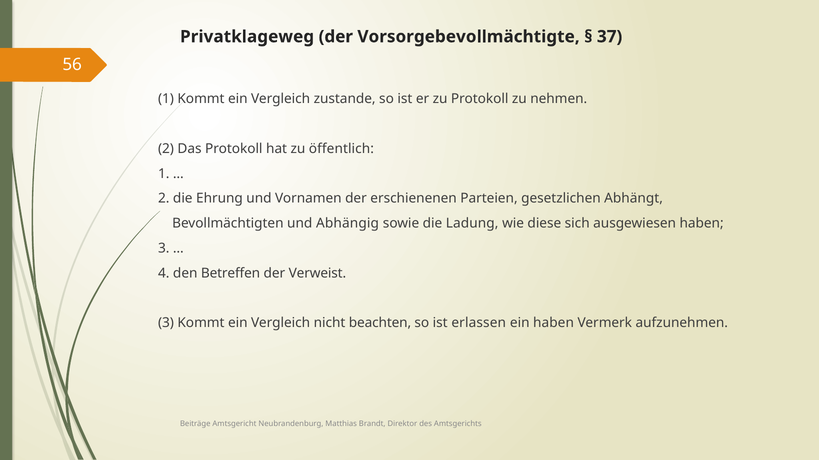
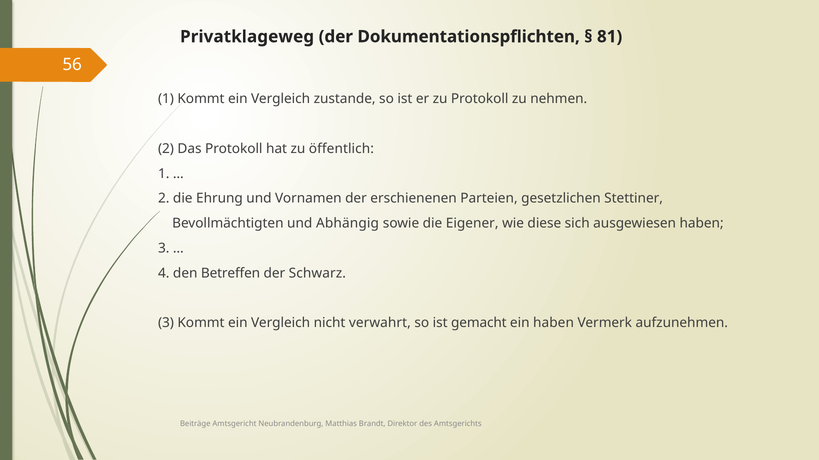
Vorsorgebevollmächtigte: Vorsorgebevollmächtigte -> Dokumentationspflichten
37: 37 -> 81
Abhängt: Abhängt -> Stettiner
Ladung: Ladung -> Eigener
Verweist: Verweist -> Schwarz
beachten: beachten -> verwahrt
erlassen: erlassen -> gemacht
